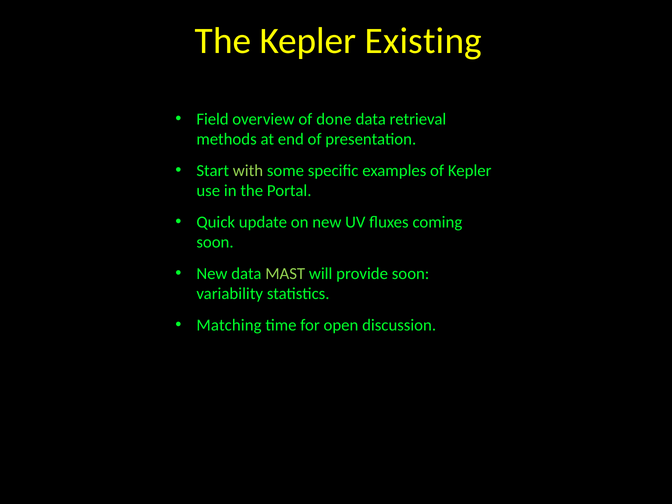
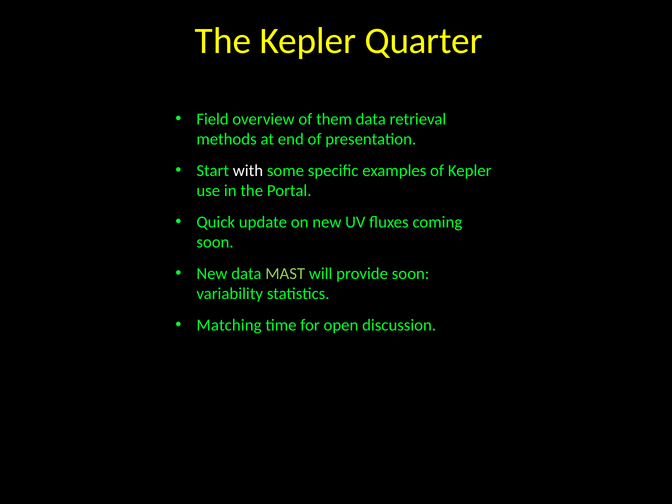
Existing: Existing -> Quarter
done: done -> them
with colour: light green -> white
